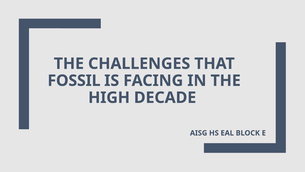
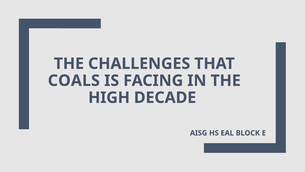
FOSSIL: FOSSIL -> COALS
